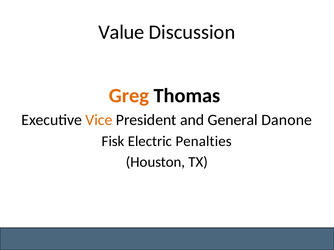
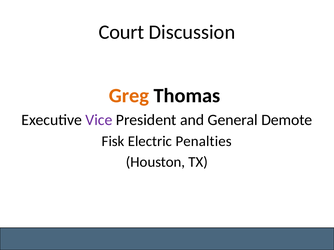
Value: Value -> Court
Vice colour: orange -> purple
Danone: Danone -> Demote
